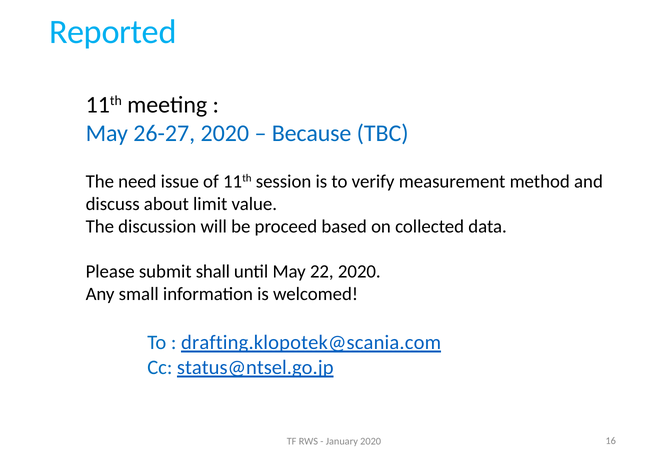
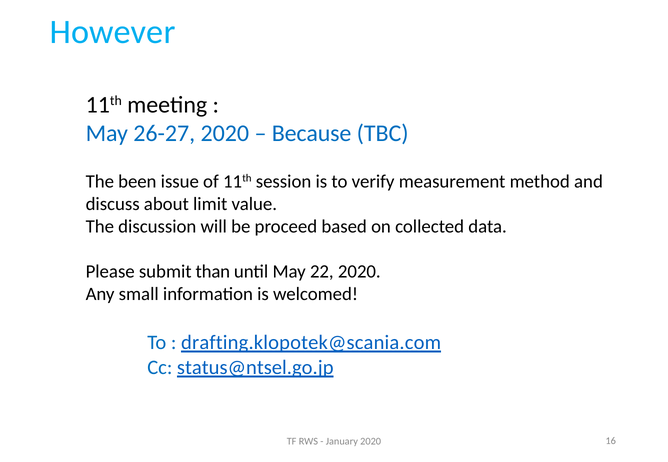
Reported: Reported -> However
need: need -> been
shall: shall -> than
